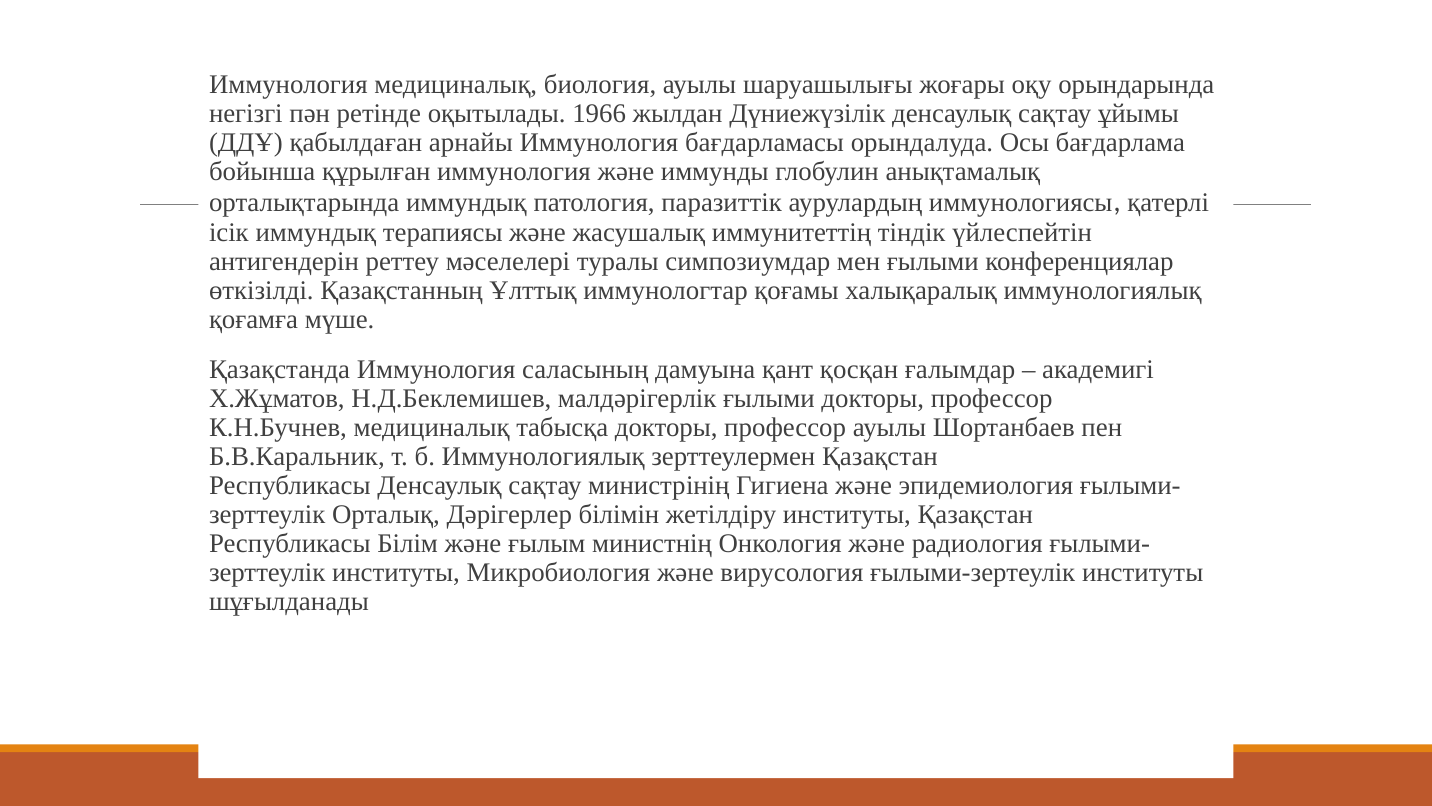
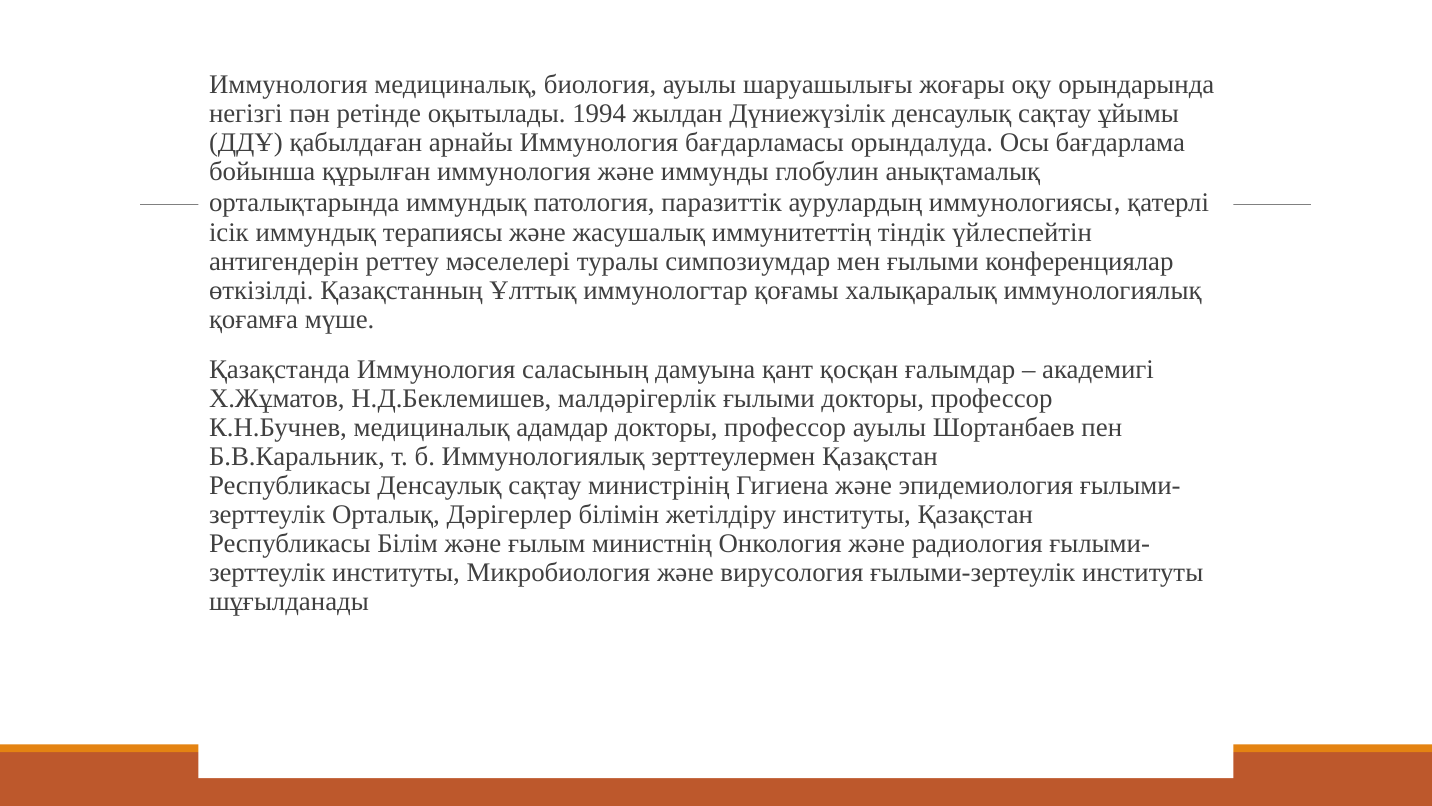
1966: 1966 -> 1994
табысқа: табысқа -> адамдар
